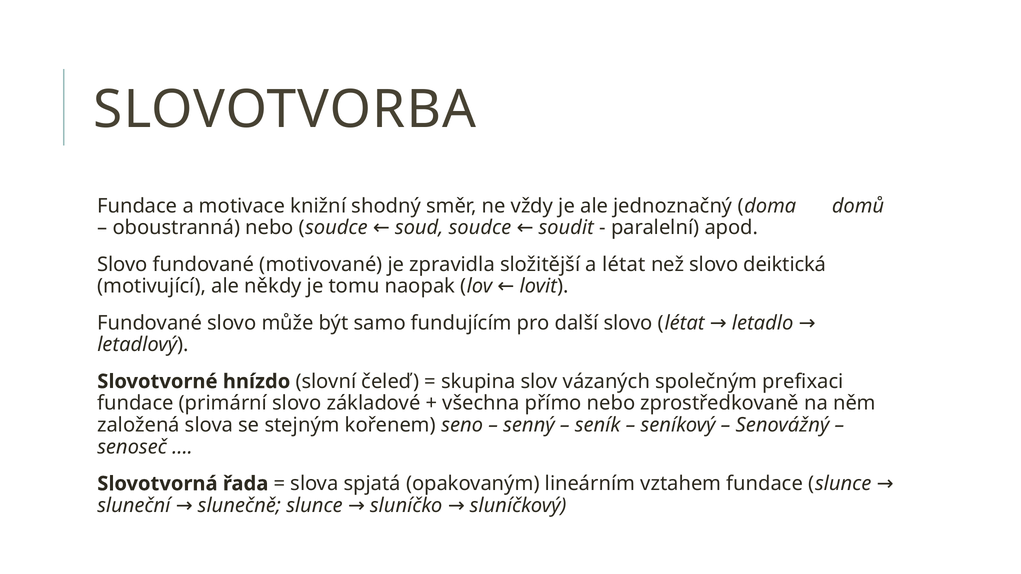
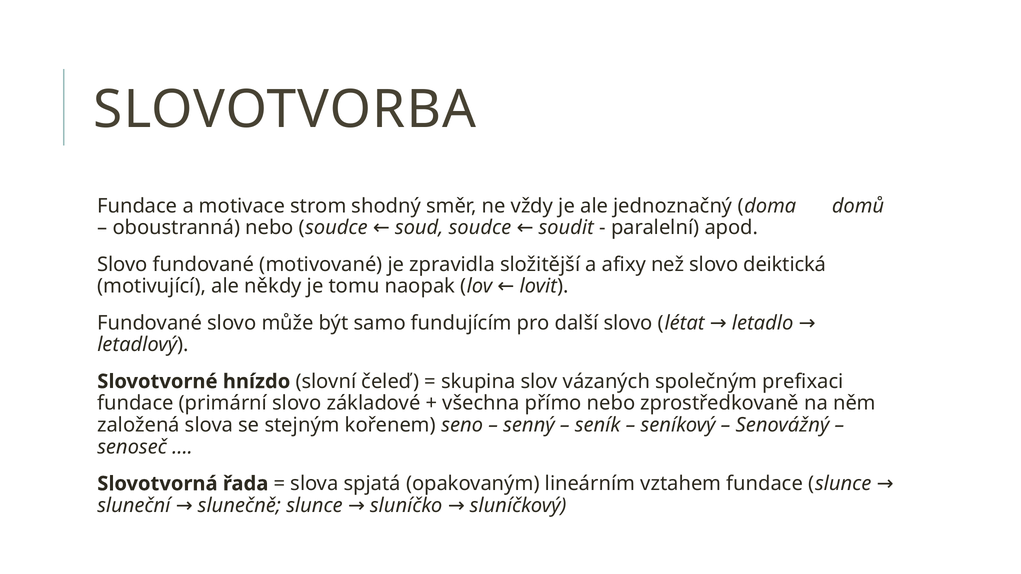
knižní: knižní -> strom
a létat: létat -> afixy
